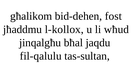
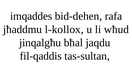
għalikom: għalikom -> imqaddes
fost: fost -> rafa
fil-qalulu: fil-qalulu -> fil-qaddis
